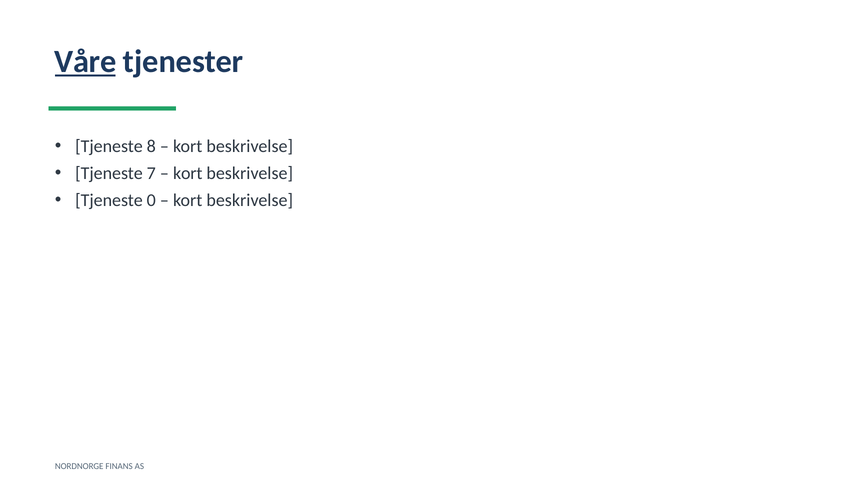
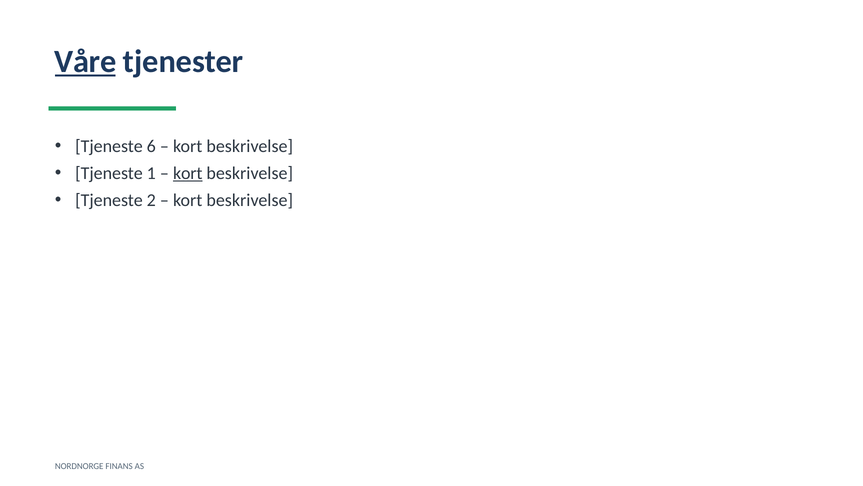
8: 8 -> 6
7: 7 -> 1
kort at (188, 173) underline: none -> present
0: 0 -> 2
